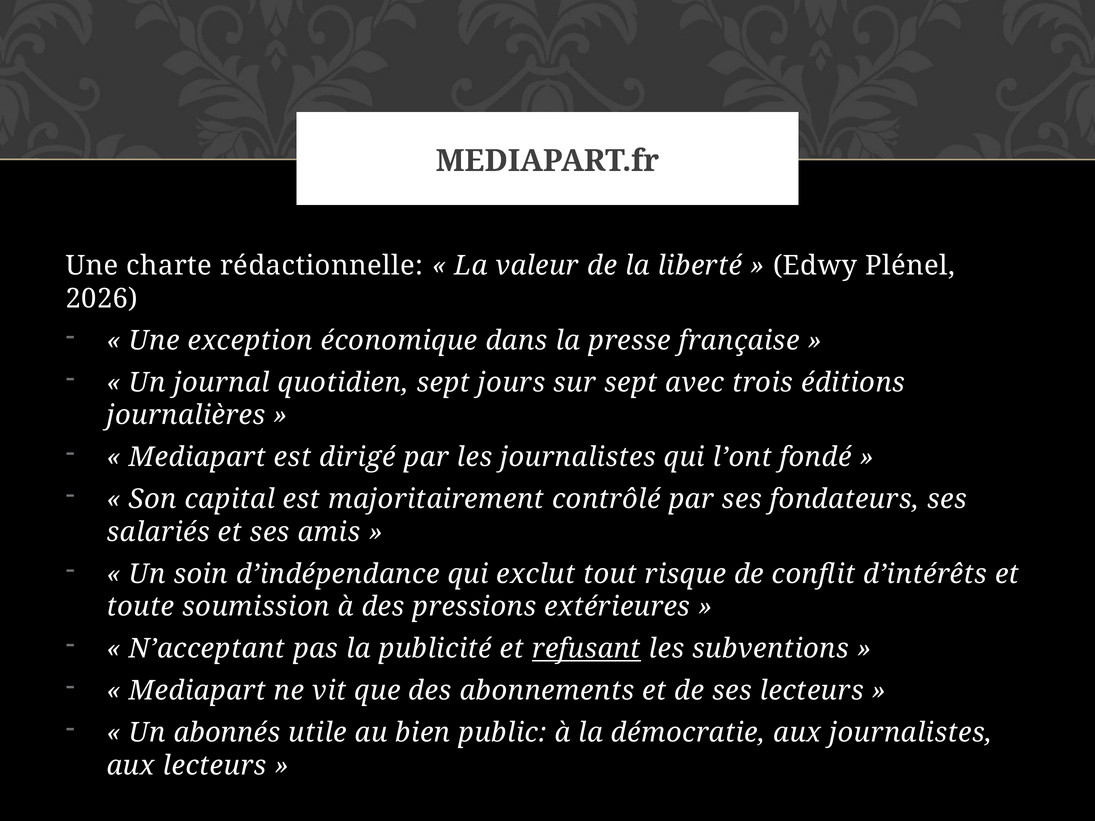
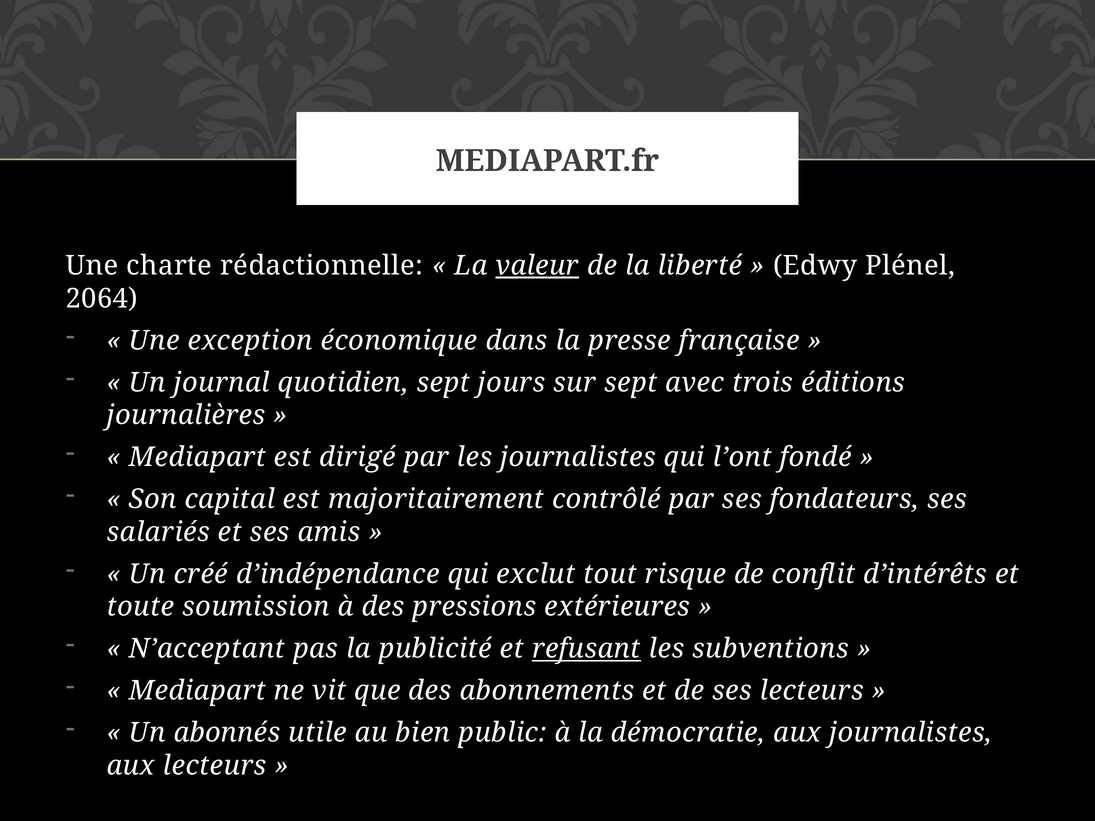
valeur underline: none -> present
2026: 2026 -> 2064
soin: soin -> créé
